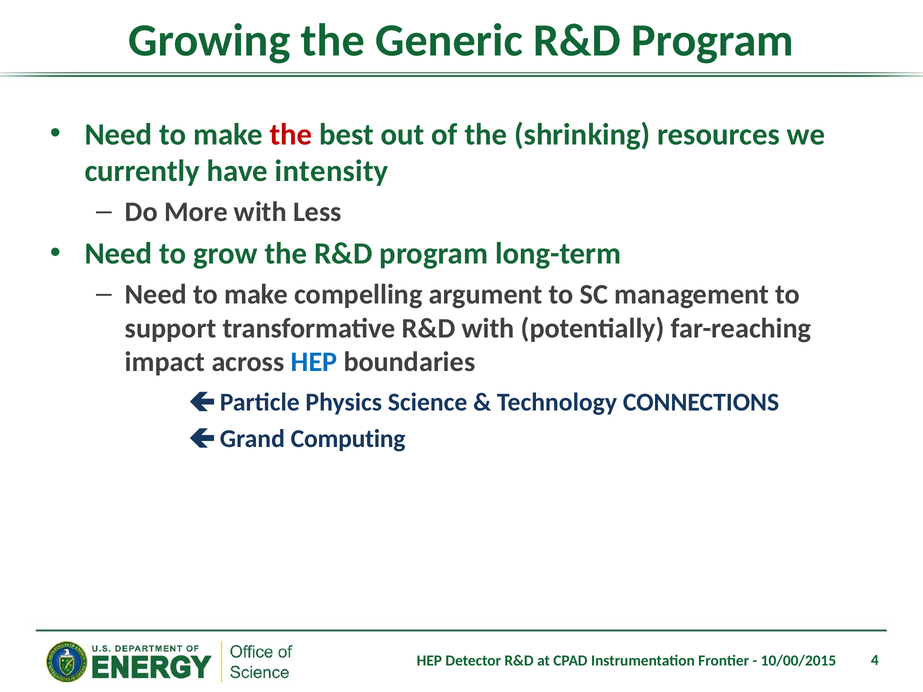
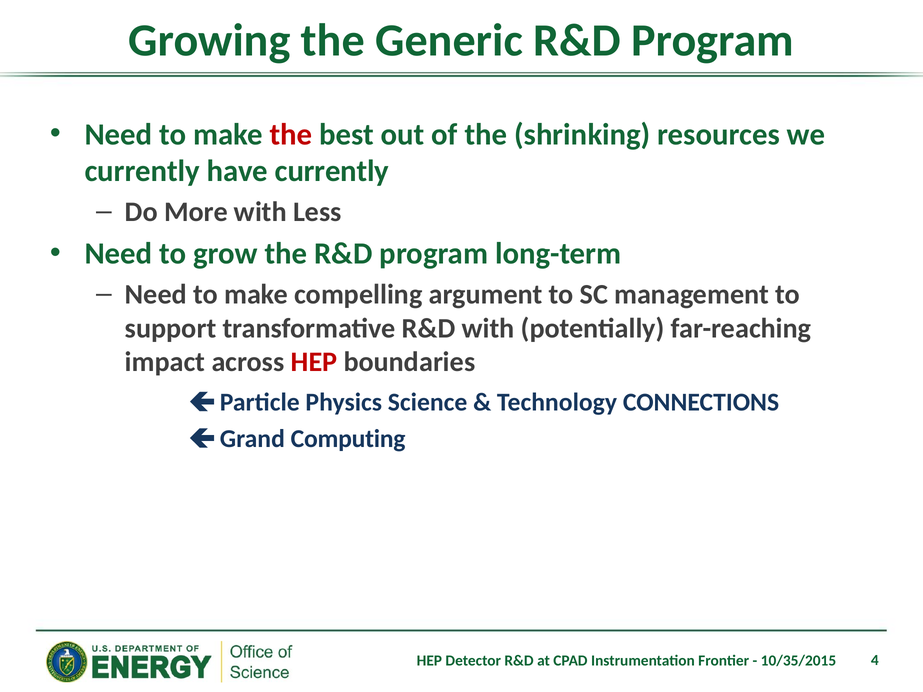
have intensity: intensity -> currently
HEP at (314, 362) colour: blue -> red
10/00/2015: 10/00/2015 -> 10/35/2015
